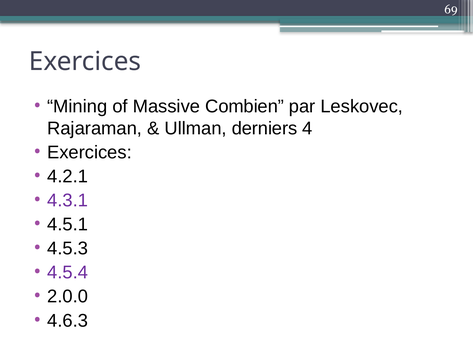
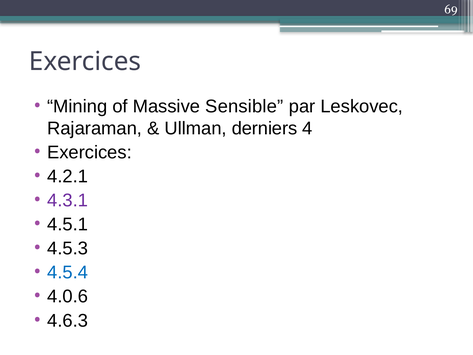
Combien: Combien -> Sensible
4.5.4 colour: purple -> blue
2.0.0: 2.0.0 -> 4.0.6
